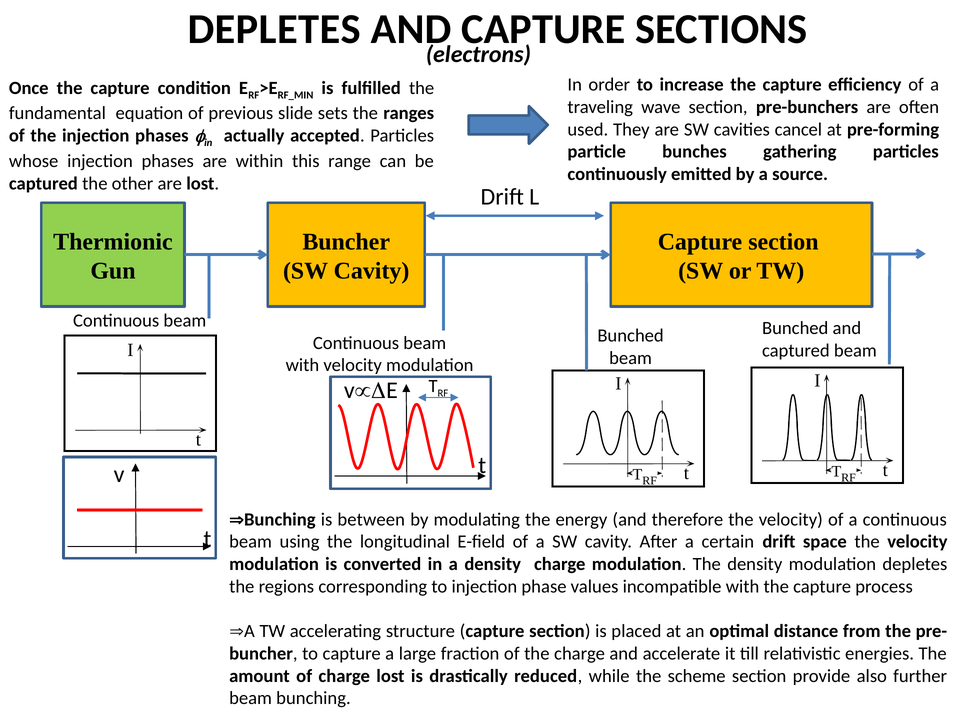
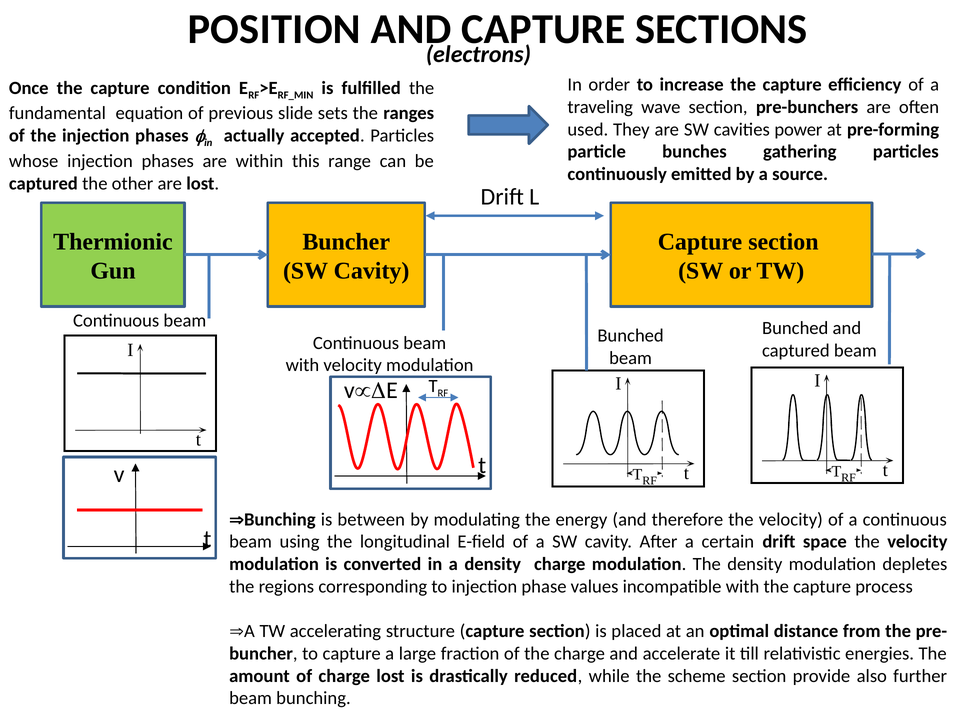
DEPLETES at (274, 29): DEPLETES -> POSITION
cancel: cancel -> power
